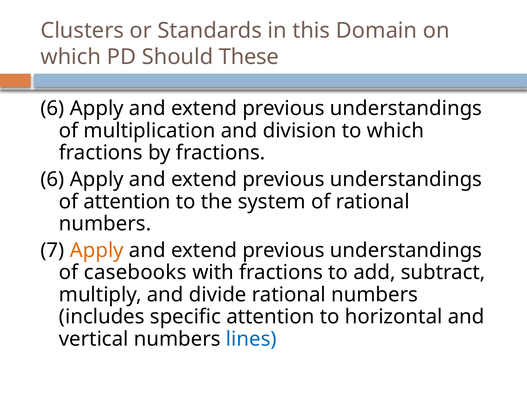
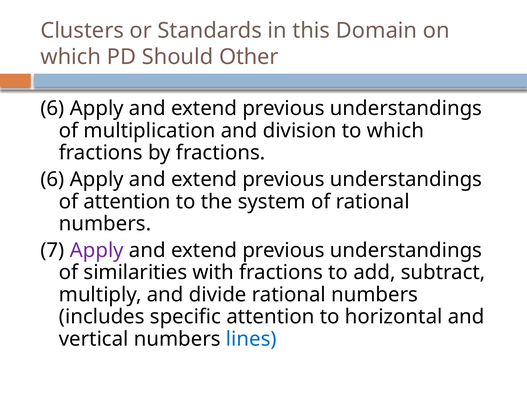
These: These -> Other
Apply at (97, 251) colour: orange -> purple
casebooks: casebooks -> similarities
